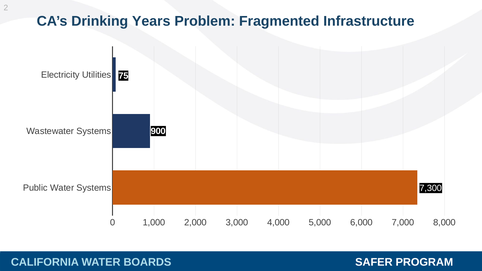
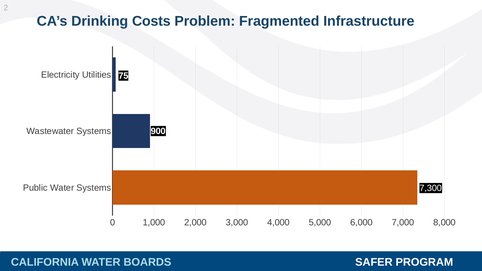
Years: Years -> Costs
